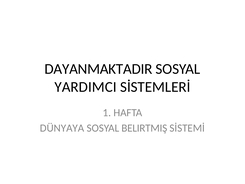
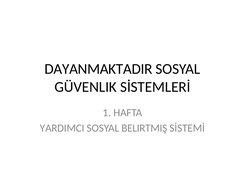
YARDIMCI: YARDIMCI -> GÜVENLIK
DÜNYAYA: DÜNYAYA -> YARDIMCI
